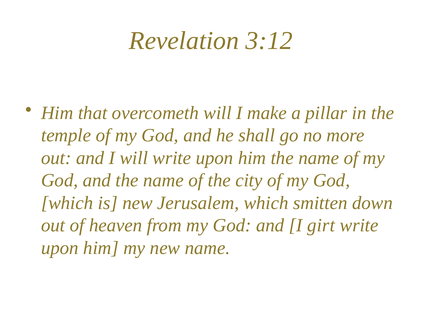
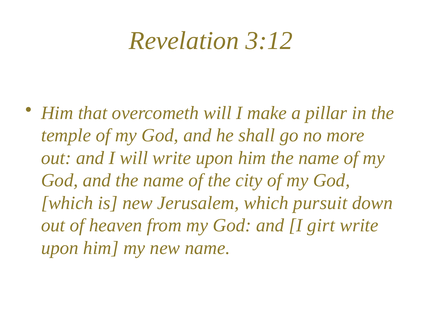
smitten: smitten -> pursuit
